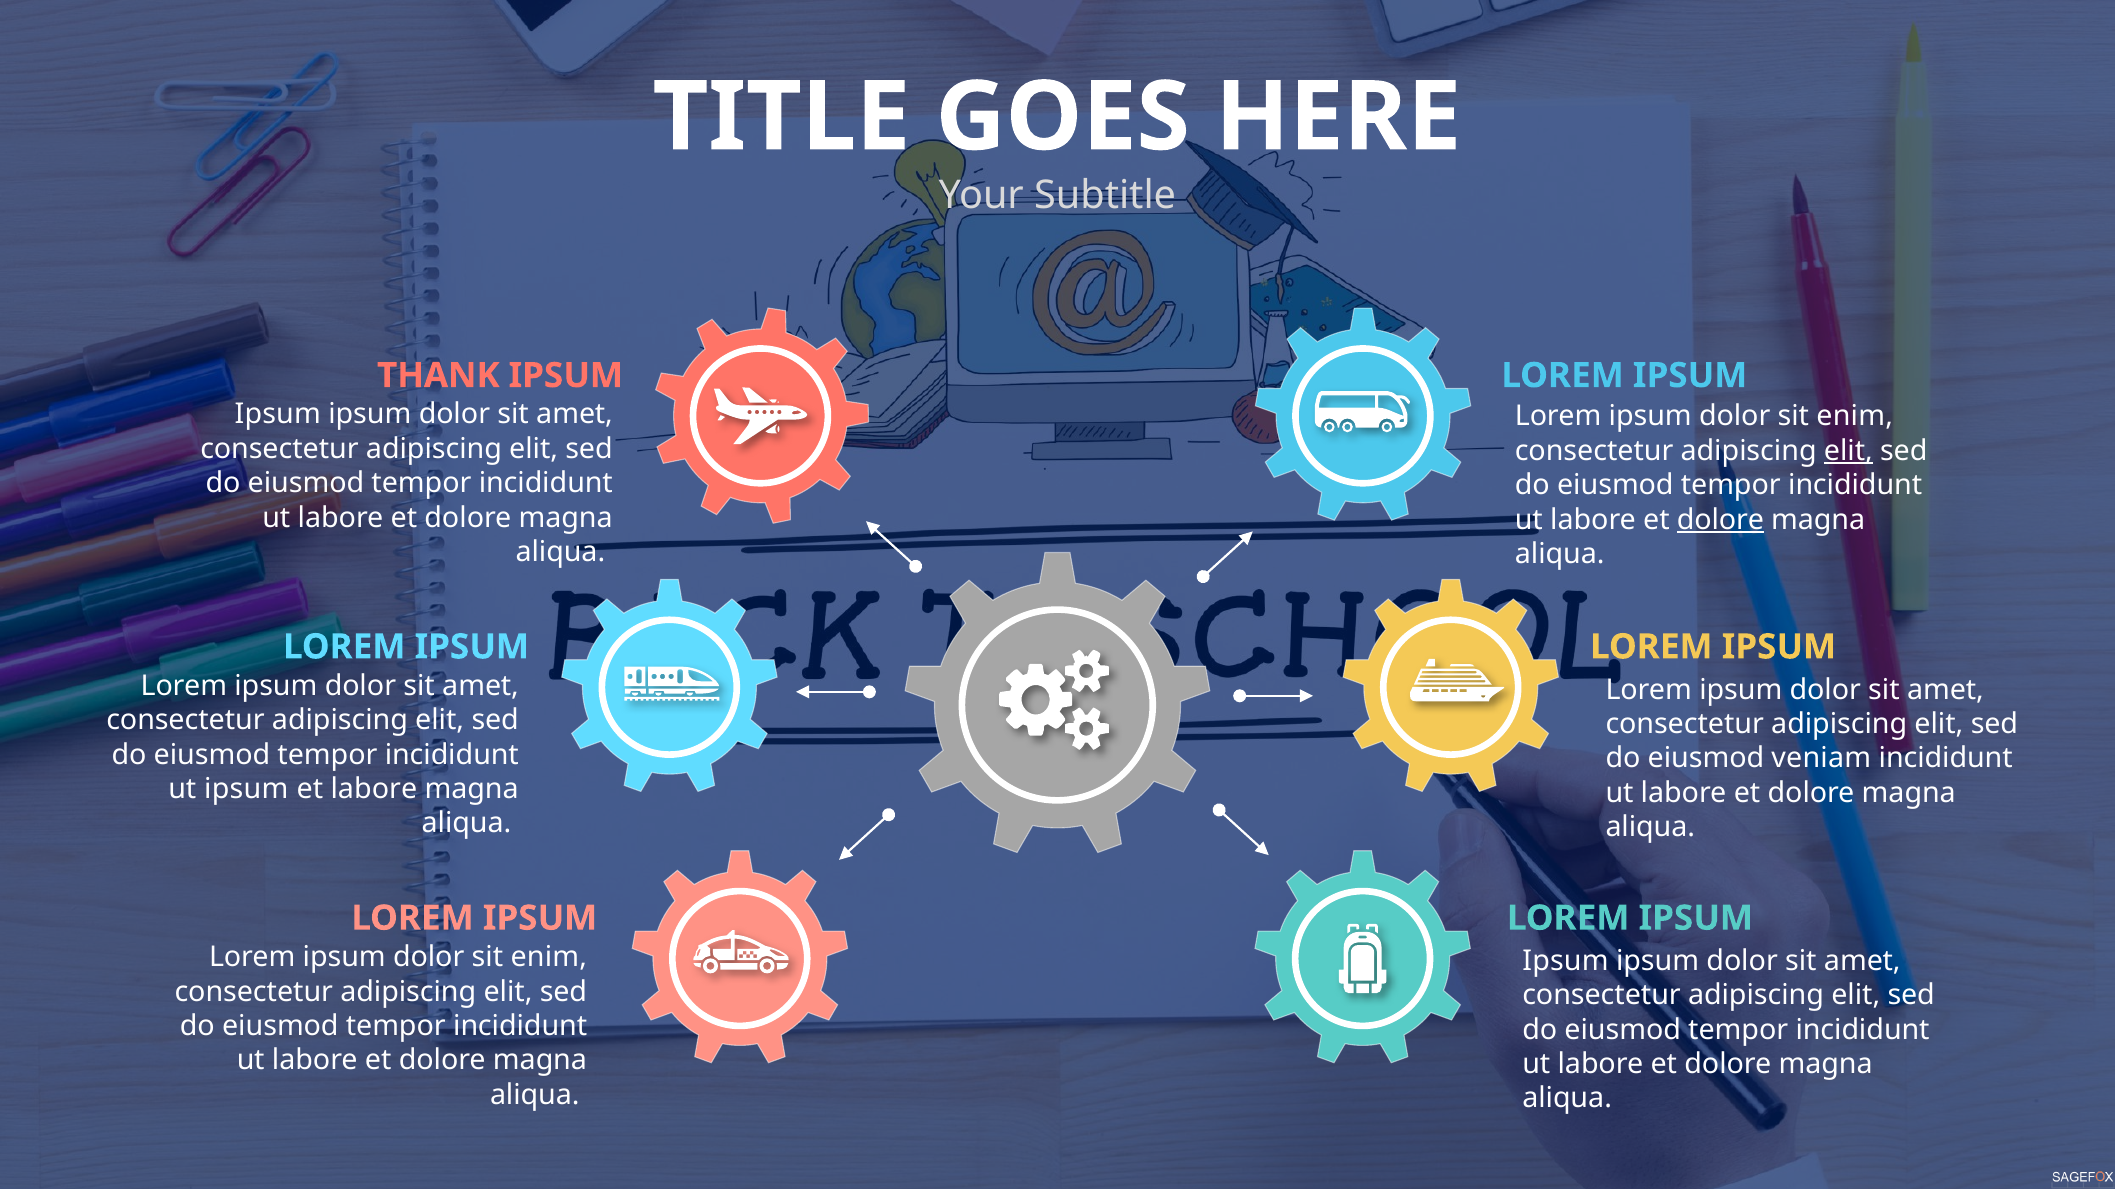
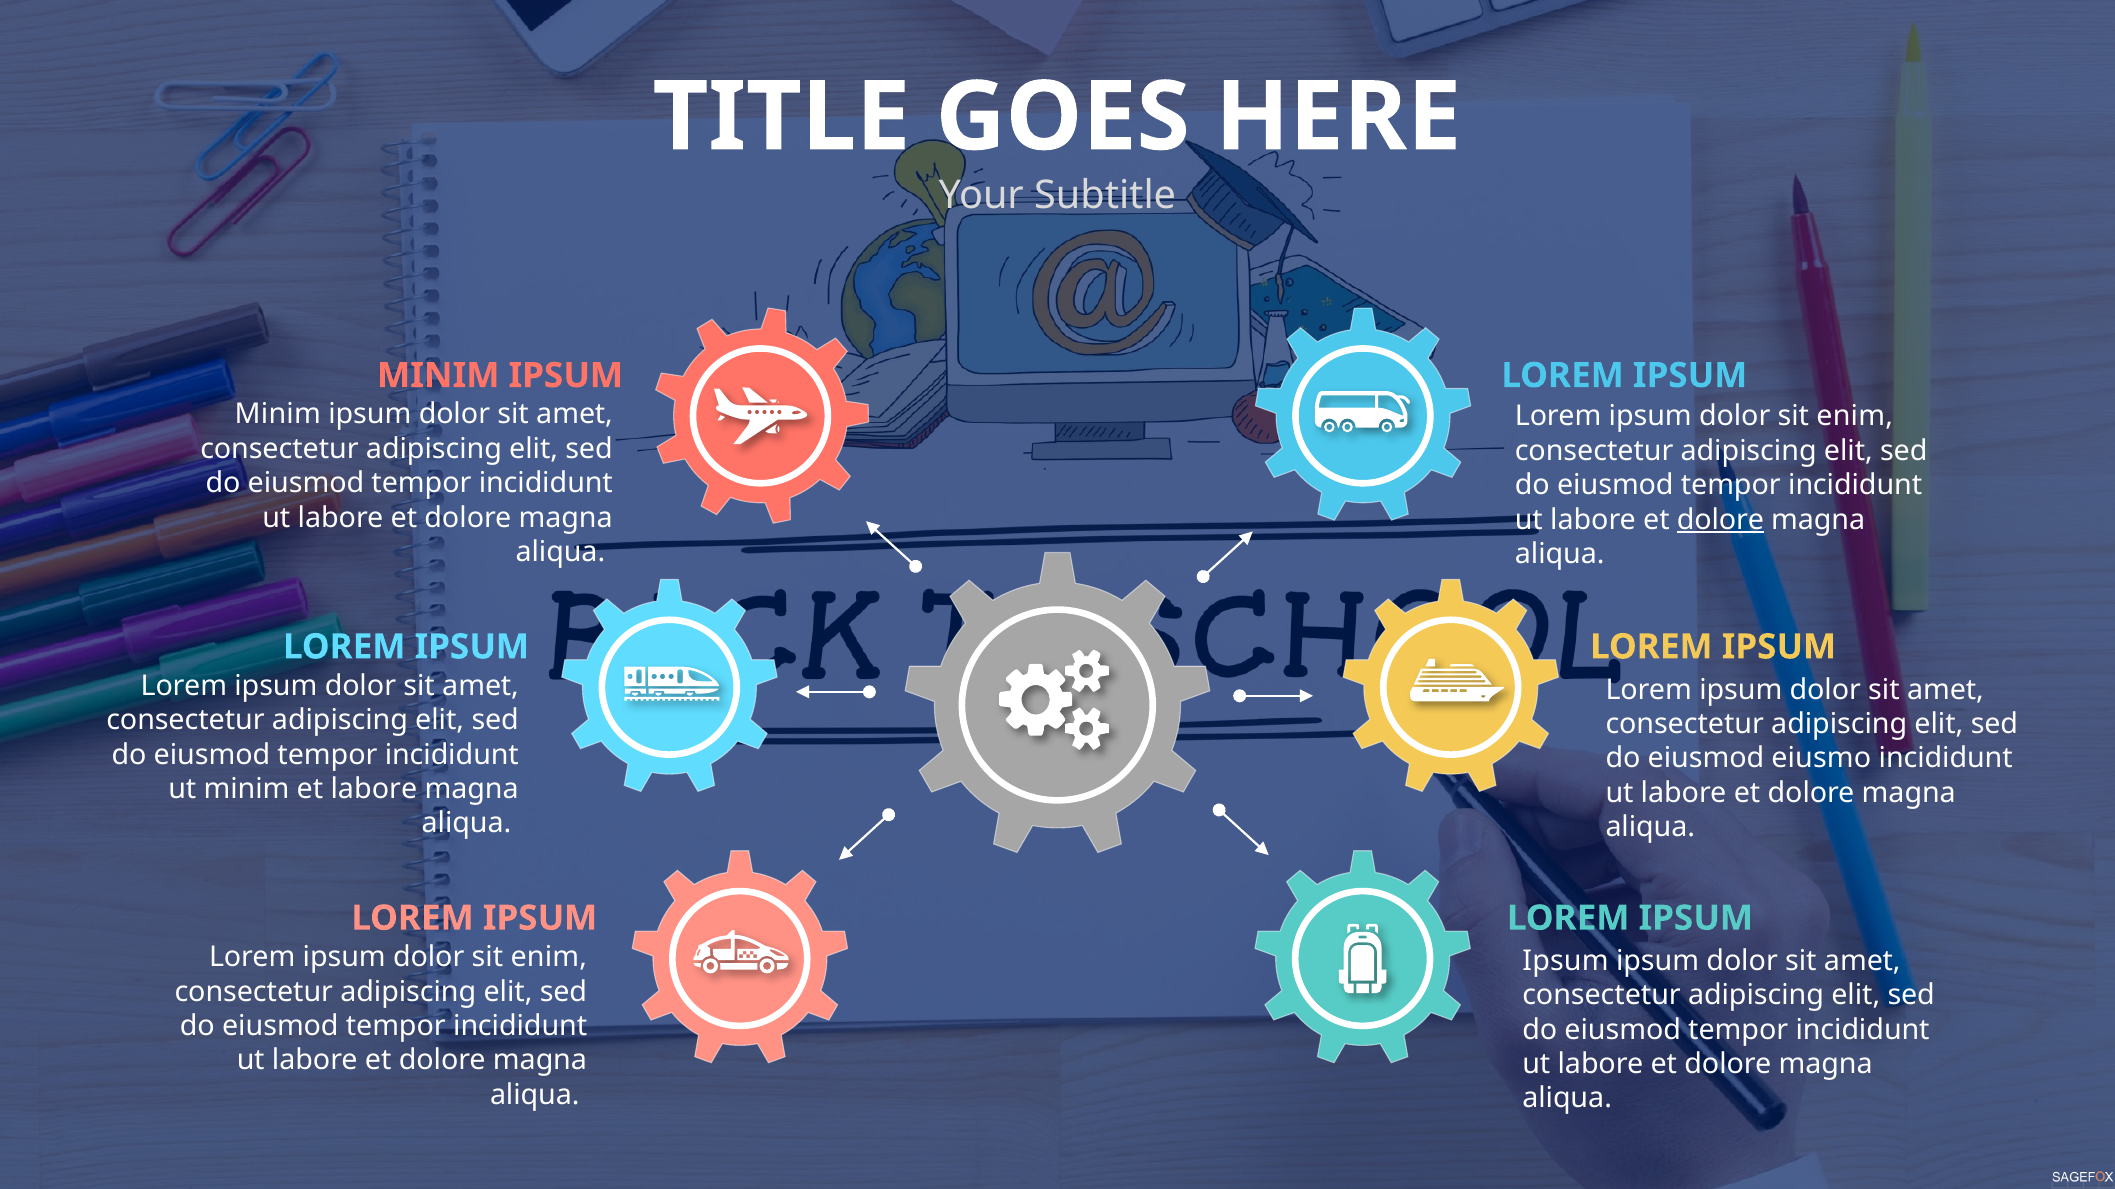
THANK at (438, 376): THANK -> MINIM
Ipsum at (278, 415): Ipsum -> Minim
elit at (1848, 451) underline: present -> none
veniam: veniam -> eiusmo
ut ipsum: ipsum -> minim
